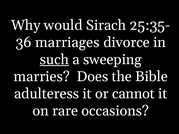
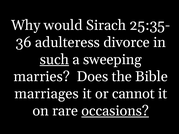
marriages: marriages -> adulteress
adulteress: adulteress -> marriages
occasions underline: none -> present
